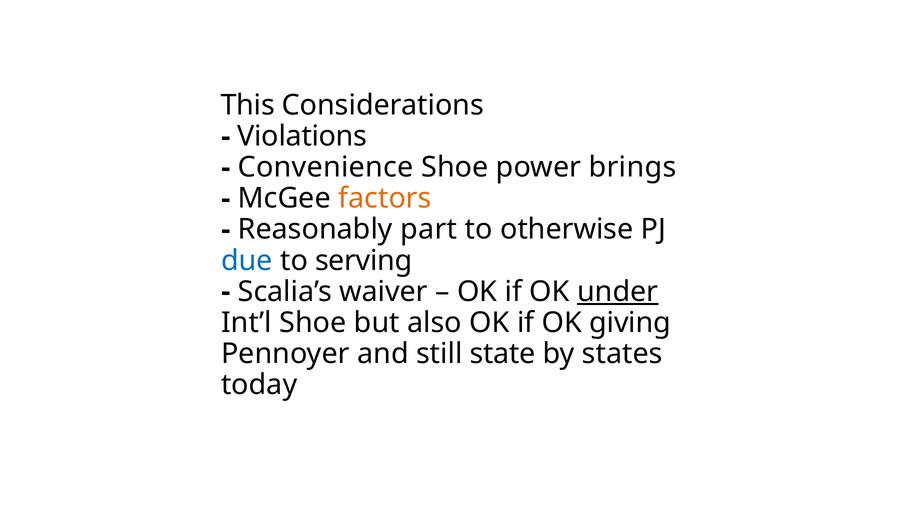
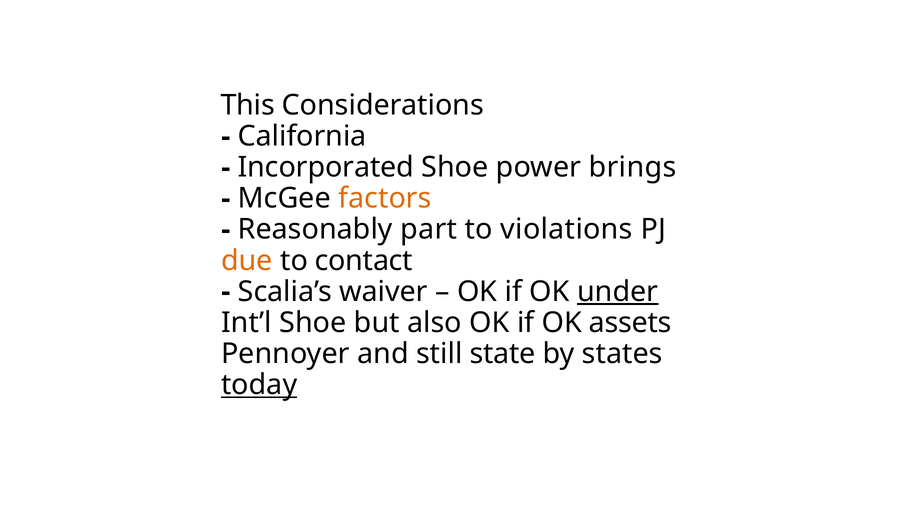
Violations: Violations -> California
Convenience: Convenience -> Incorporated
otherwise: otherwise -> violations
due colour: blue -> orange
serving: serving -> contact
giving: giving -> assets
today underline: none -> present
